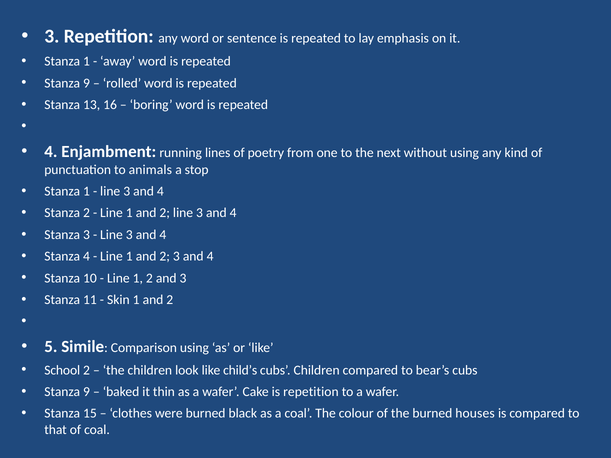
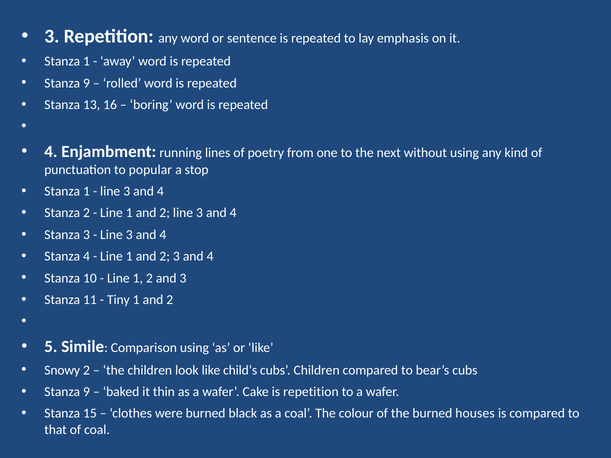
animals: animals -> popular
Skin: Skin -> Tiny
School: School -> Snowy
